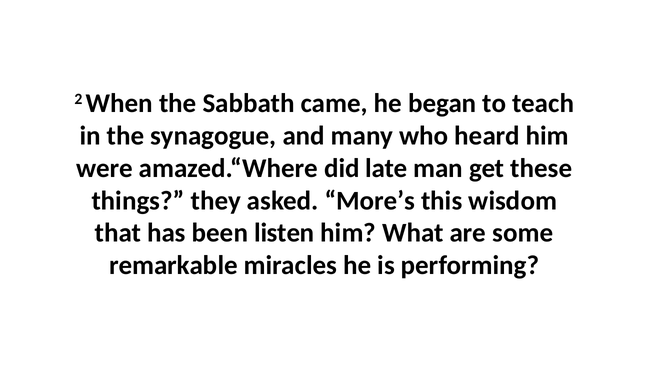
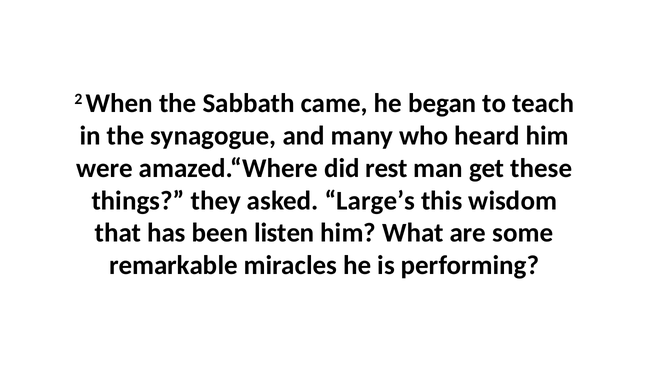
late: late -> rest
More’s: More’s -> Large’s
